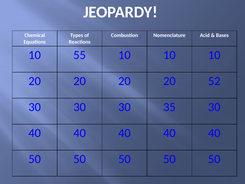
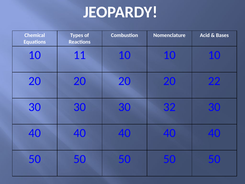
55: 55 -> 11
52: 52 -> 22
35: 35 -> 32
